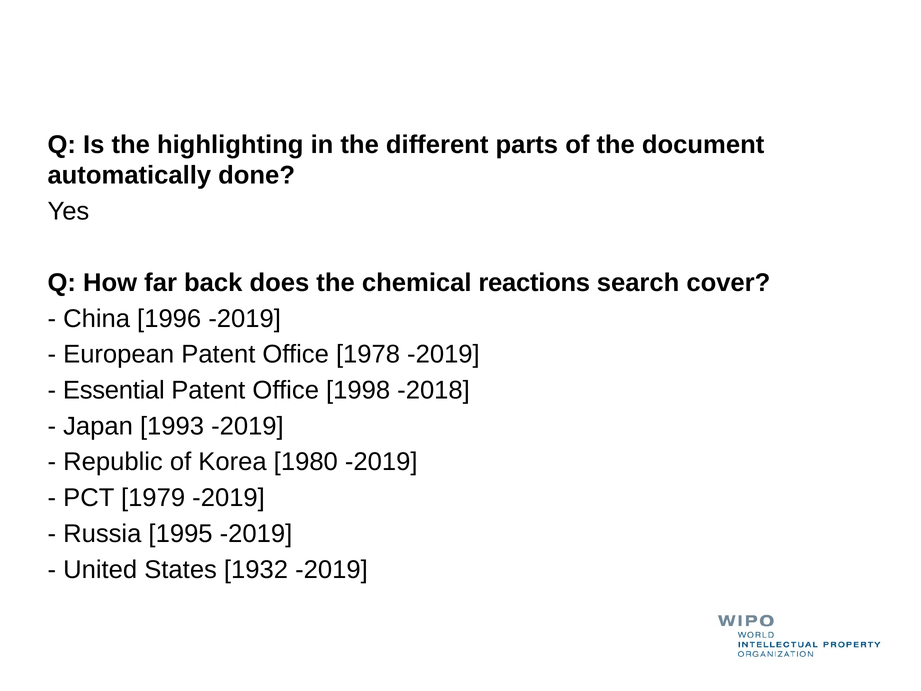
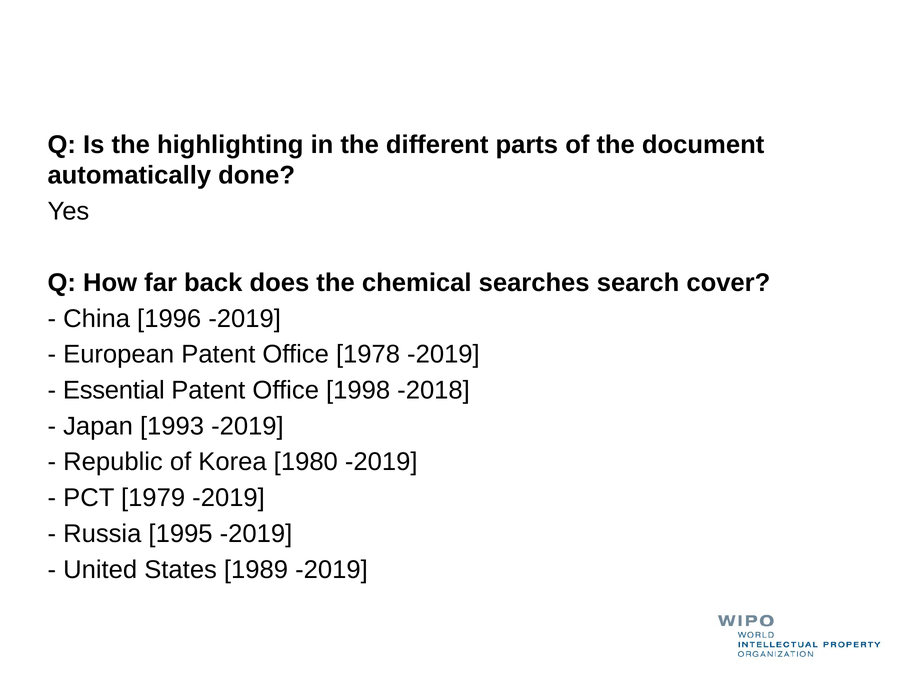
reactions: reactions -> searches
1932: 1932 -> 1989
